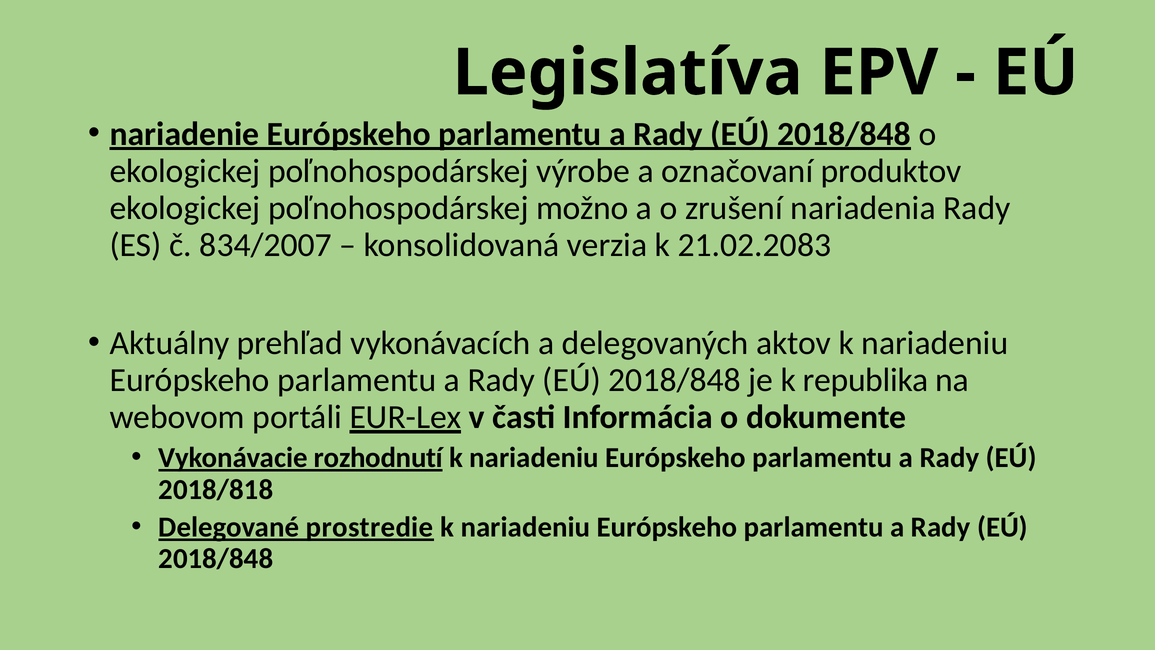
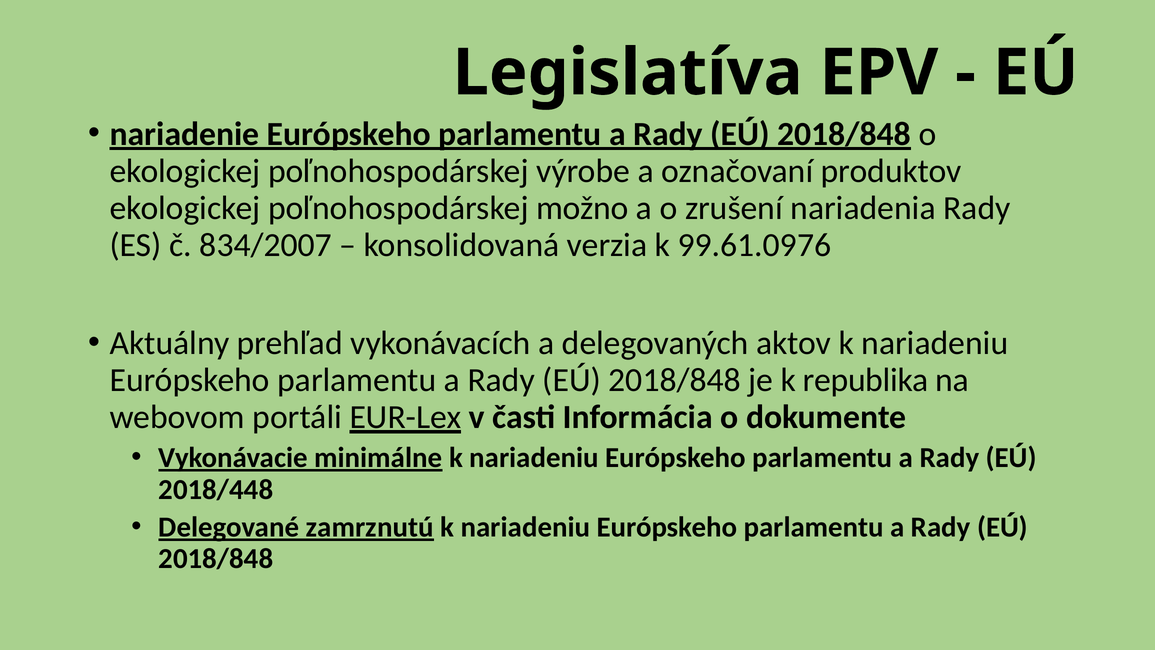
21.02.2083: 21.02.2083 -> 99.61.0976
rozhodnutí: rozhodnutí -> minimálne
2018/818: 2018/818 -> 2018/448
prostredie: prostredie -> zamrznutú
